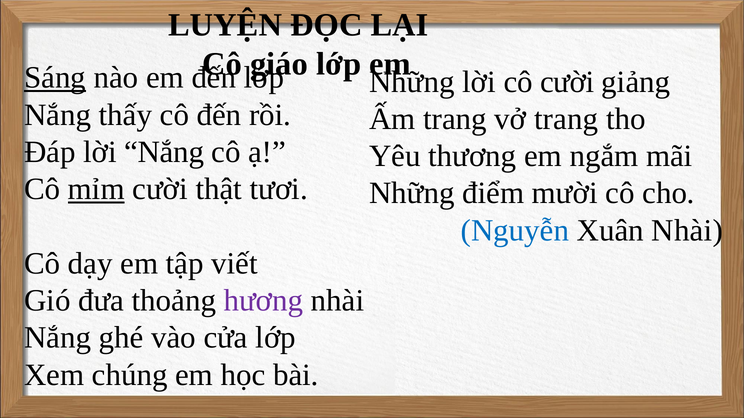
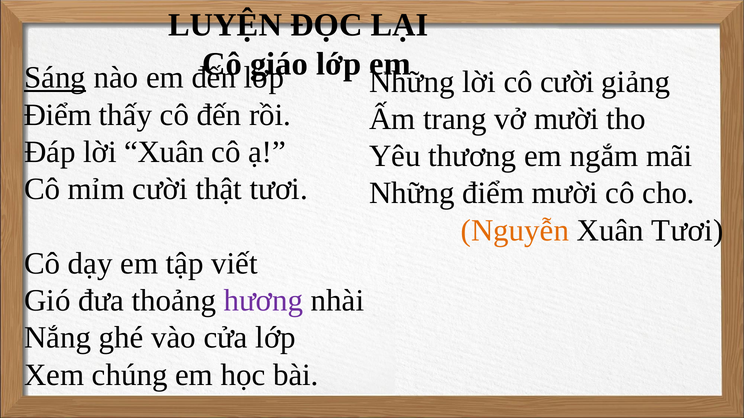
Nắng at (58, 115): Nắng -> Điểm
vở trang: trang -> mười
lời Nắng: Nắng -> Xuân
mỉm underline: present -> none
Nguyễn colour: blue -> orange
Xuân Nhài: Nhài -> Tươi
